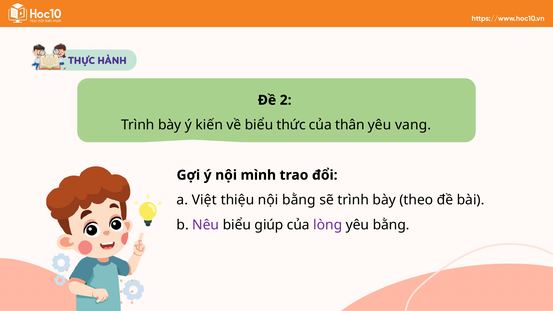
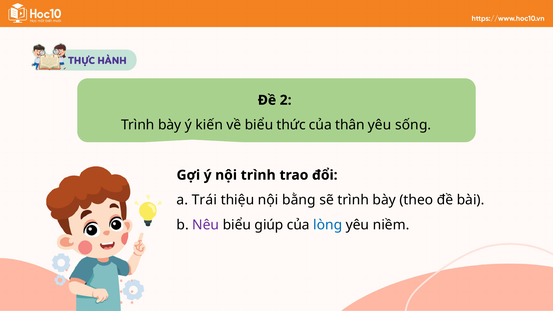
vang: vang -> sống
nội mình: mình -> trình
Việt: Việt -> Trái
lòng colour: purple -> blue
yêu bằng: bằng -> niềm
